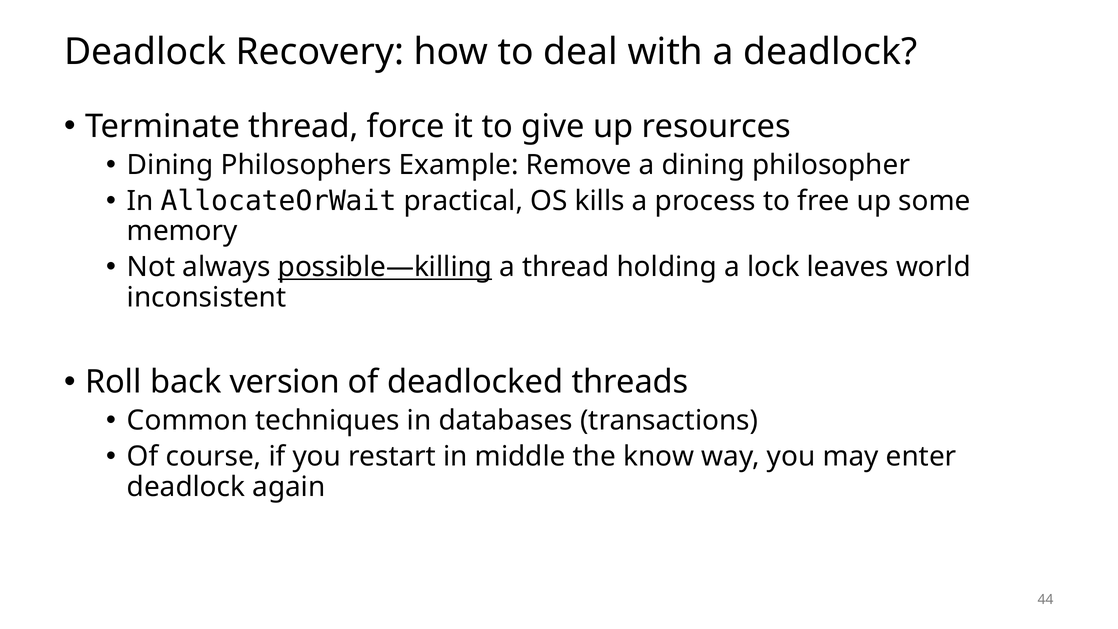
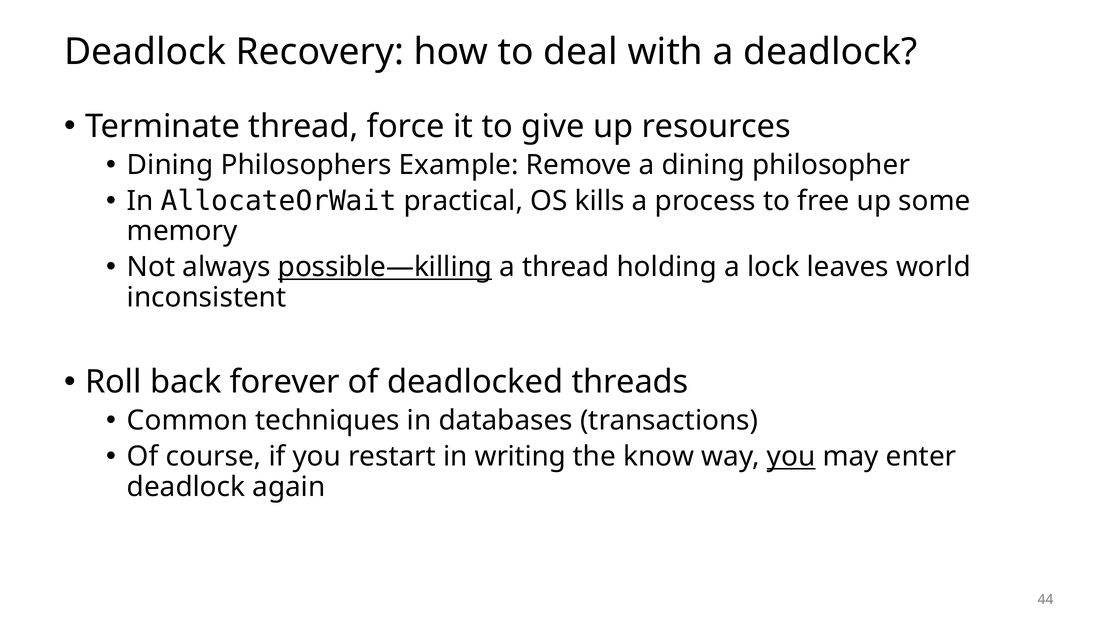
version: version -> forever
middle: middle -> writing
you at (791, 457) underline: none -> present
